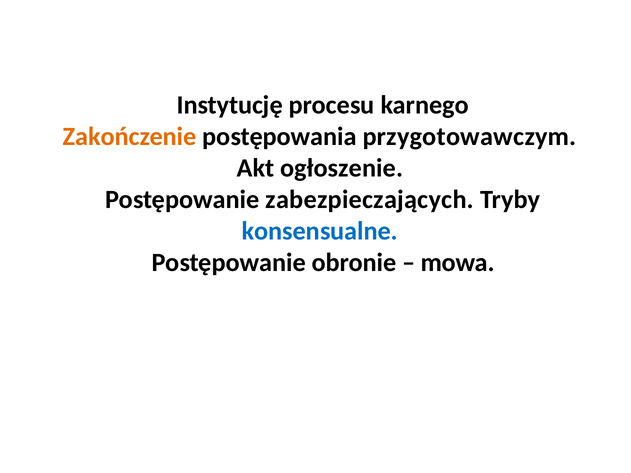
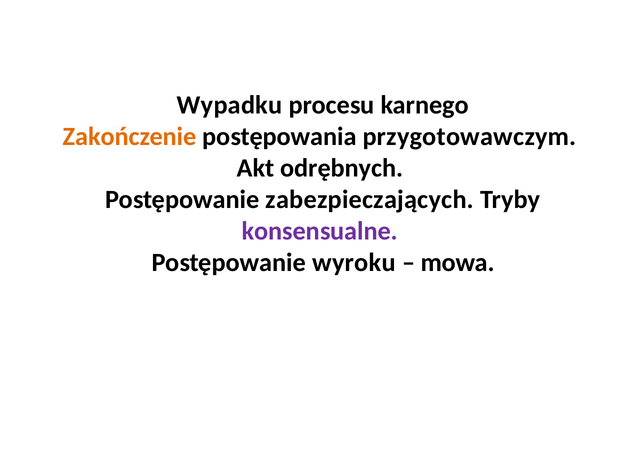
Instytucję: Instytucję -> Wypadku
ogłoszenie: ogłoszenie -> odrębnych
konsensualne colour: blue -> purple
obronie: obronie -> wyroku
